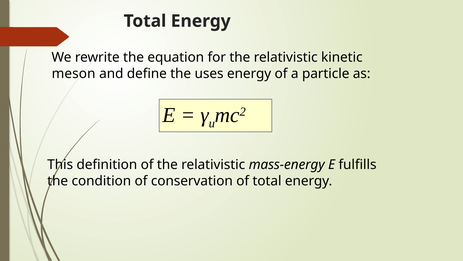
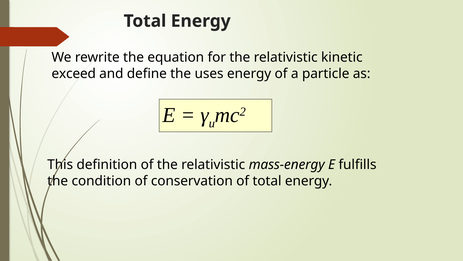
meson: meson -> exceed
